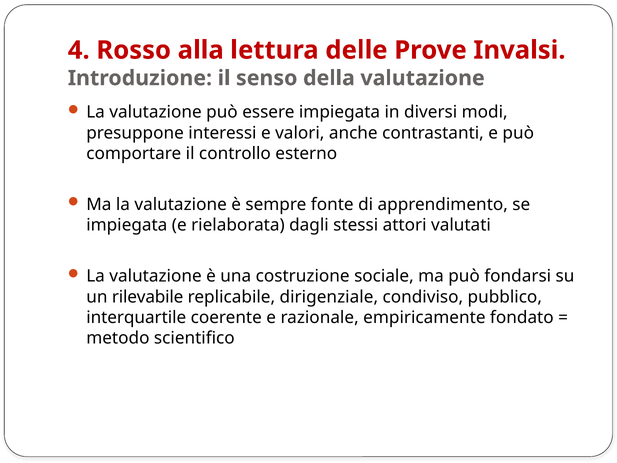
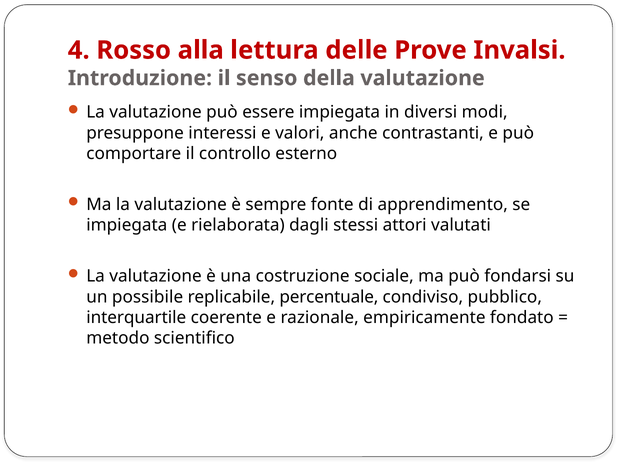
rilevabile: rilevabile -> possibile
dirigenziale: dirigenziale -> percentuale
